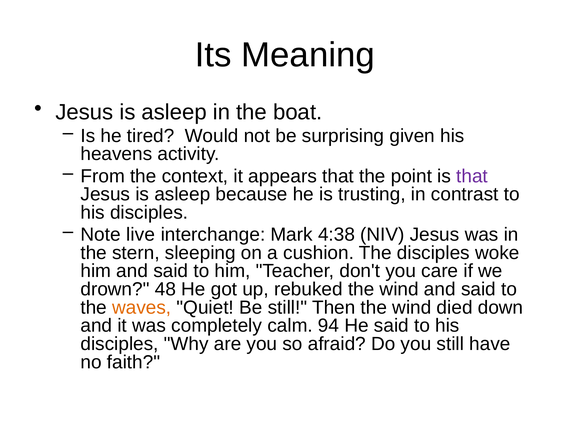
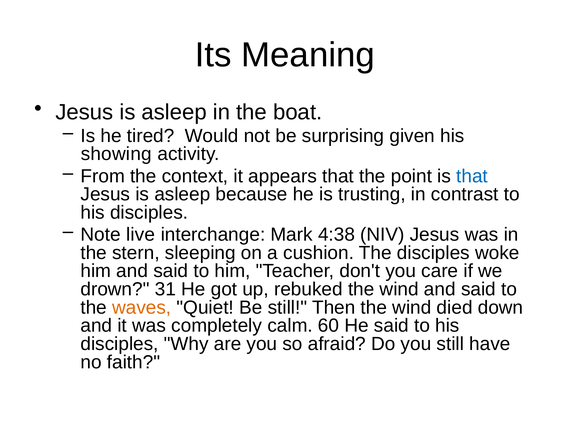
heavens: heavens -> showing
that at (472, 176) colour: purple -> blue
48: 48 -> 31
94: 94 -> 60
